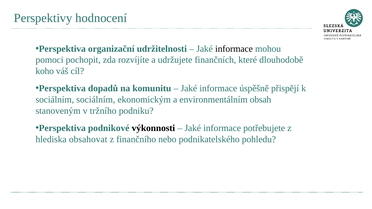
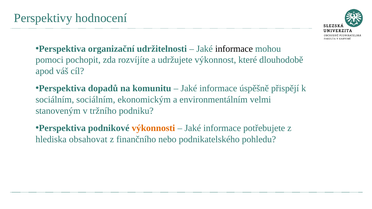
finančních: finančních -> výkonnost
koho: koho -> apod
obsah: obsah -> velmi
výkonnosti colour: black -> orange
